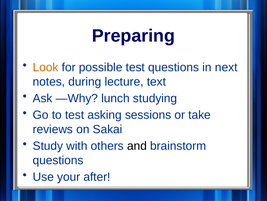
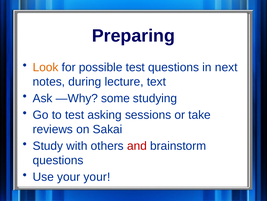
lunch: lunch -> some
and colour: black -> red
your after: after -> your
